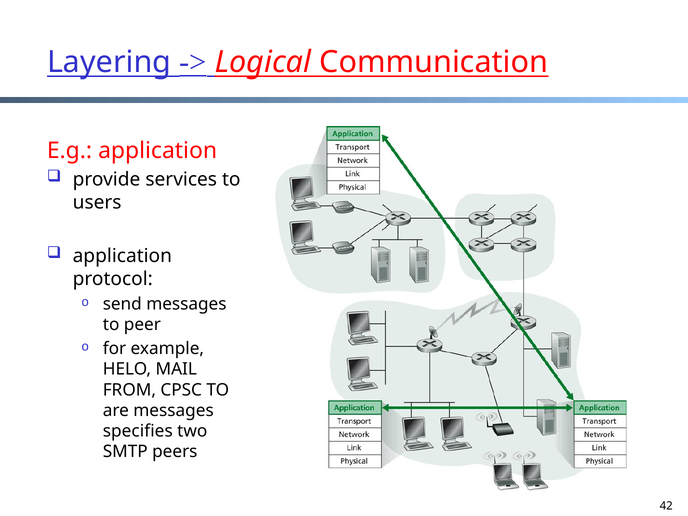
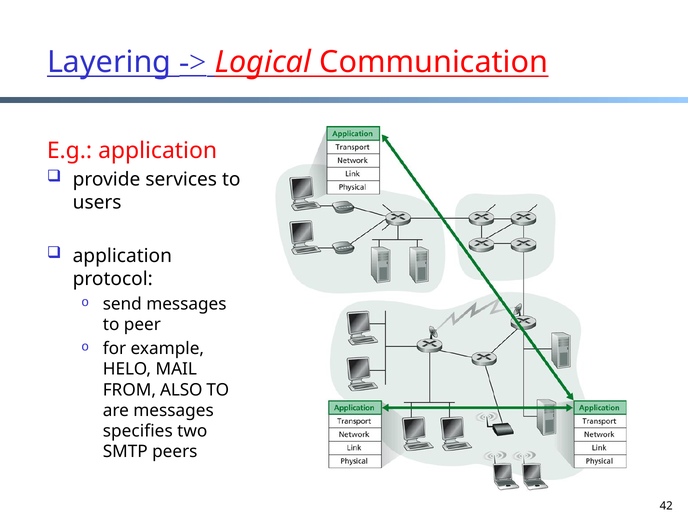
CPSC: CPSC -> ALSO
